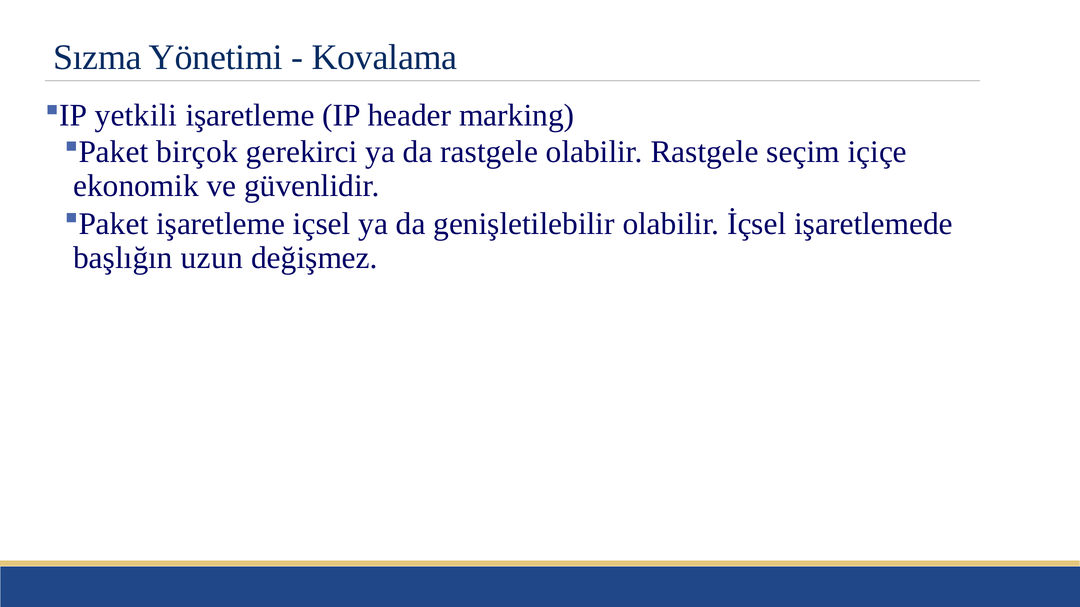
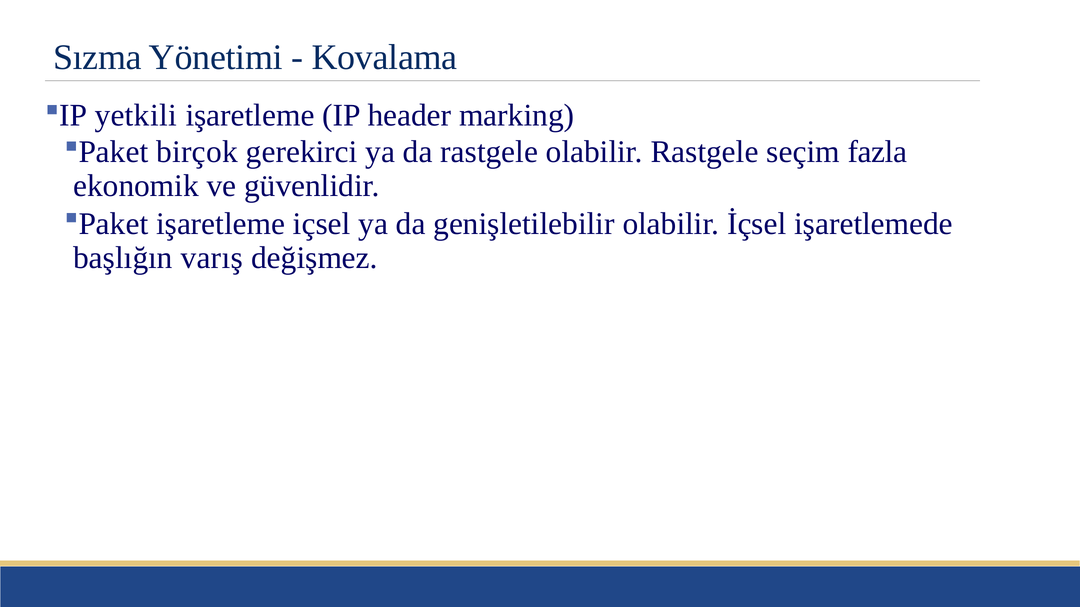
içiçe: içiçe -> fazla
uzun: uzun -> varış
